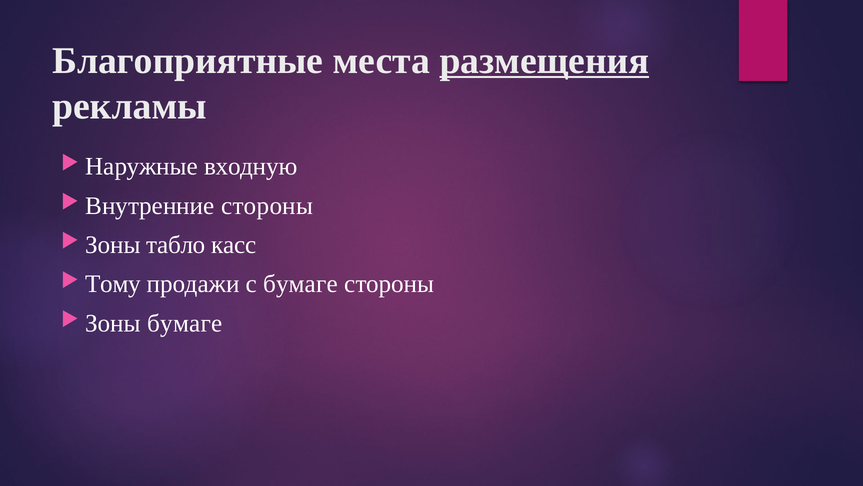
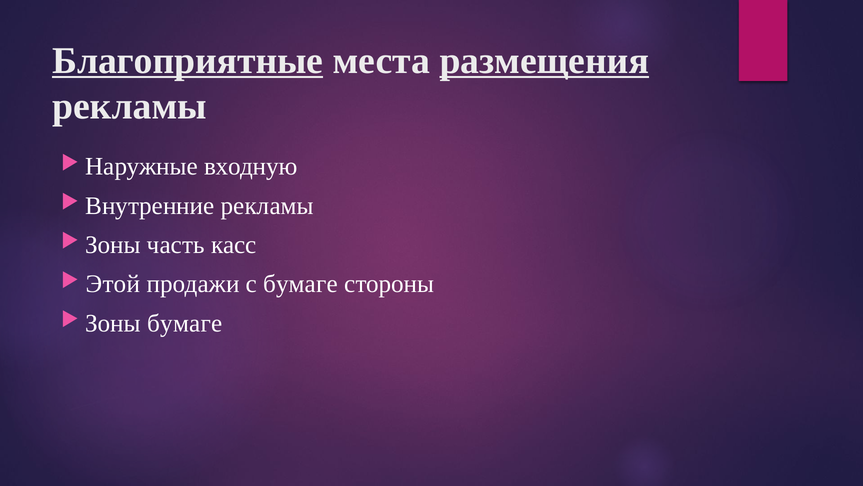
Благоприятные underline: none -> present
Внутренние стороны: стороны -> рекламы
табло: табло -> часть
Тому: Тому -> Этой
